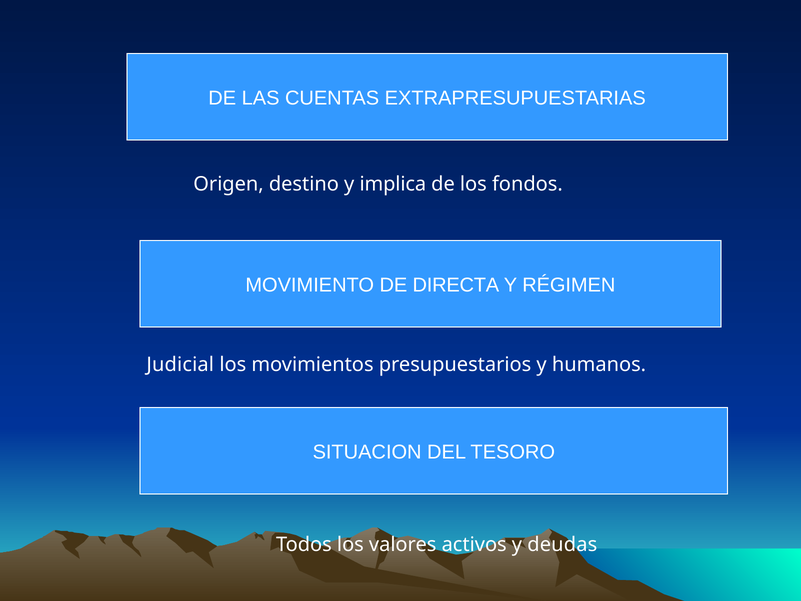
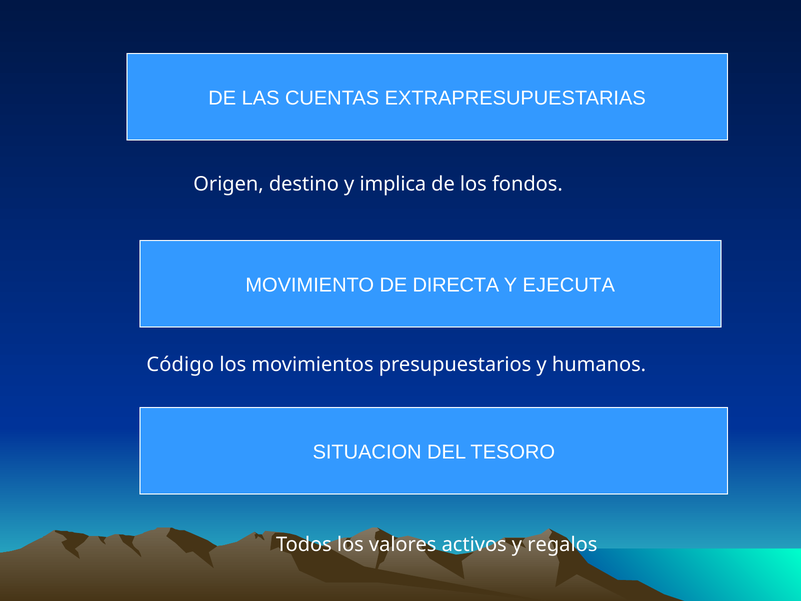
RÉGIMEN: RÉGIMEN -> EJECUTA
Judicial: Judicial -> Código
deudas: deudas -> regalos
